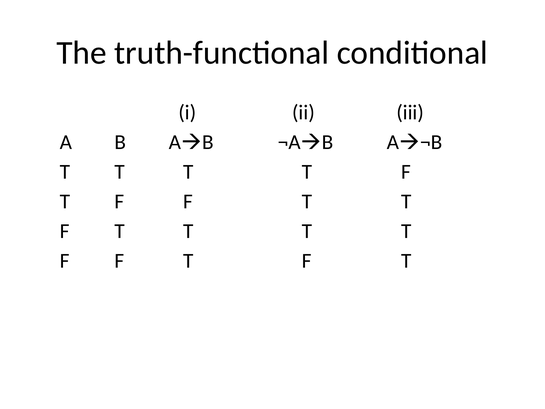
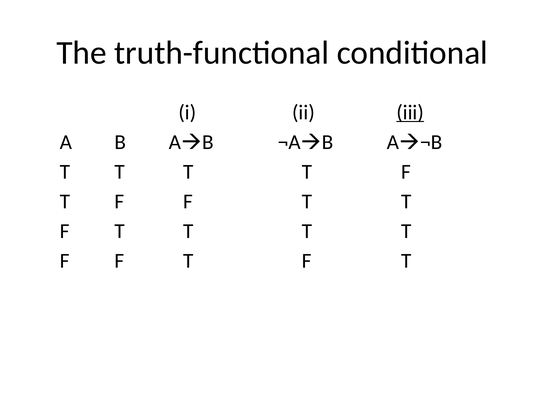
iii underline: none -> present
